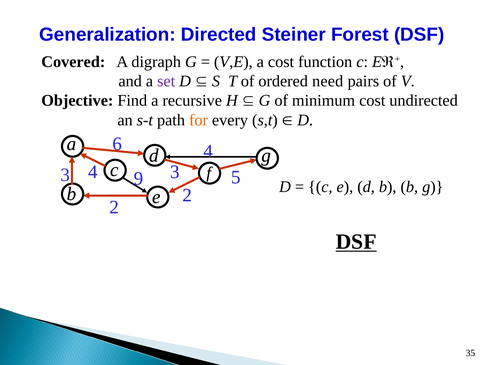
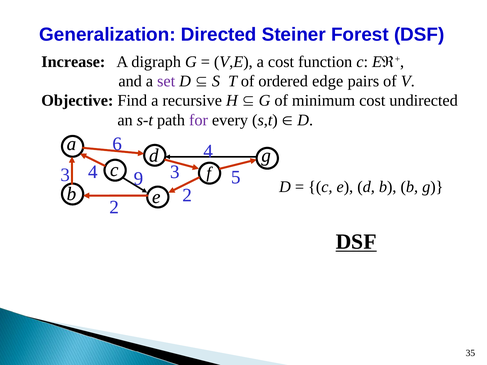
Covered: Covered -> Increase
need: need -> edge
for colour: orange -> purple
